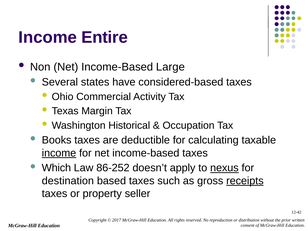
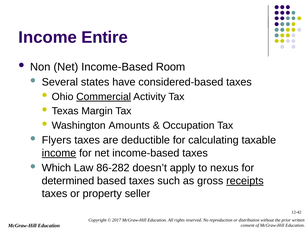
Large: Large -> Room
Commercial underline: none -> present
Historical: Historical -> Amounts
Books: Books -> Flyers
86-252: 86-252 -> 86-282
nexus underline: present -> none
destination: destination -> determined
